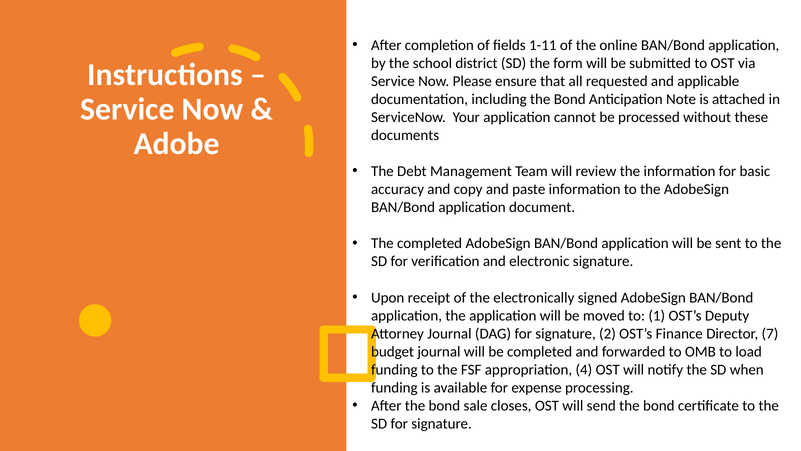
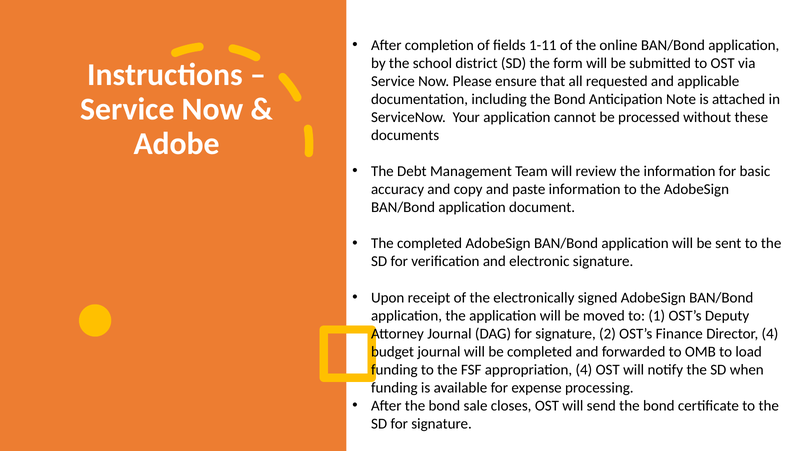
Director 7: 7 -> 4
